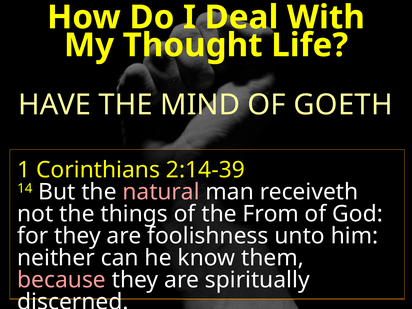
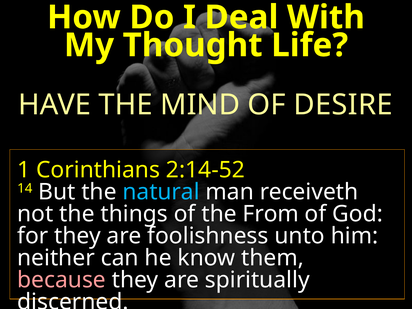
GOETH: GOETH -> DESIRE
2:14-39: 2:14-39 -> 2:14-52
natural colour: pink -> light blue
